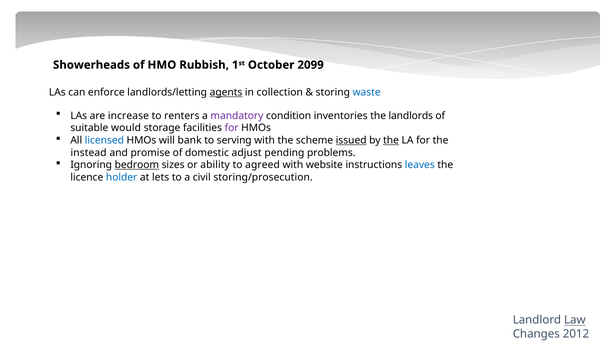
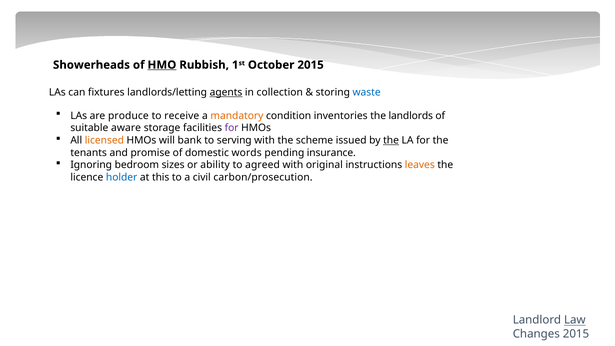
HMO underline: none -> present
October 2099: 2099 -> 2015
enforce: enforce -> fixtures
increase: increase -> produce
renters: renters -> receive
mandatory colour: purple -> orange
would: would -> aware
licensed colour: blue -> orange
issued underline: present -> none
instead: instead -> tenants
adjust: adjust -> words
problems: problems -> insurance
bedroom underline: present -> none
website: website -> original
leaves colour: blue -> orange
lets: lets -> this
storing/prosecution: storing/prosecution -> carbon/prosecution
Changes 2012: 2012 -> 2015
